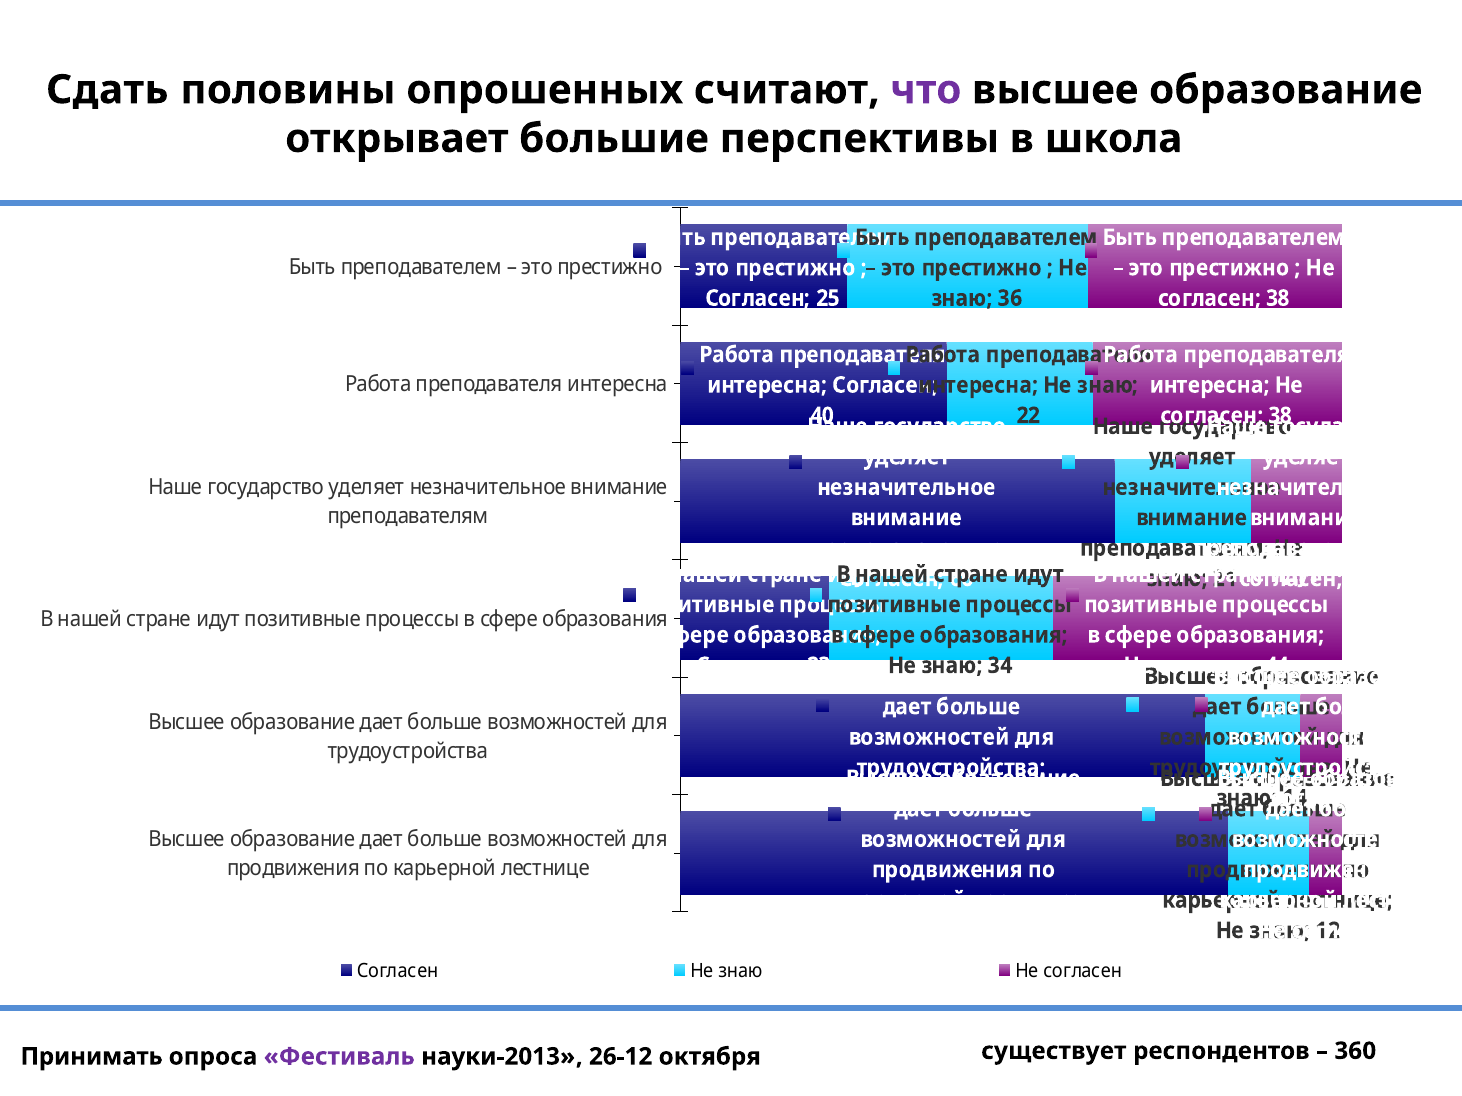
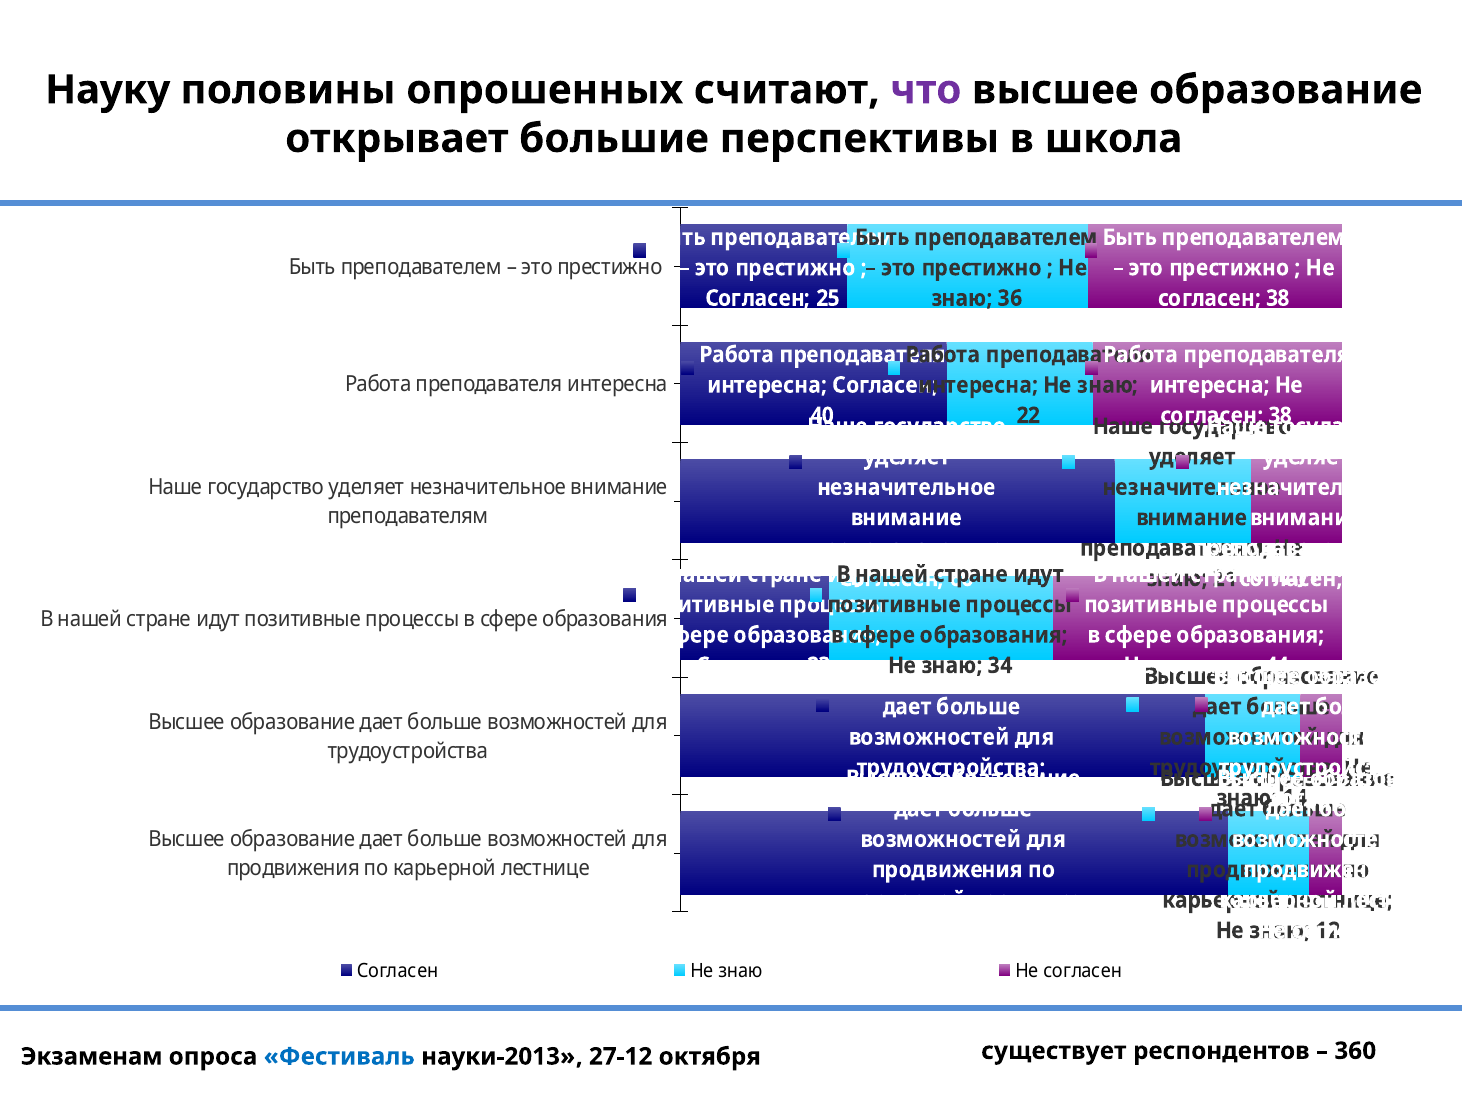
Сдать: Сдать -> Науку
Принимать: Принимать -> Экзаменам
Фестиваль colour: purple -> blue
26-12: 26-12 -> 27-12
